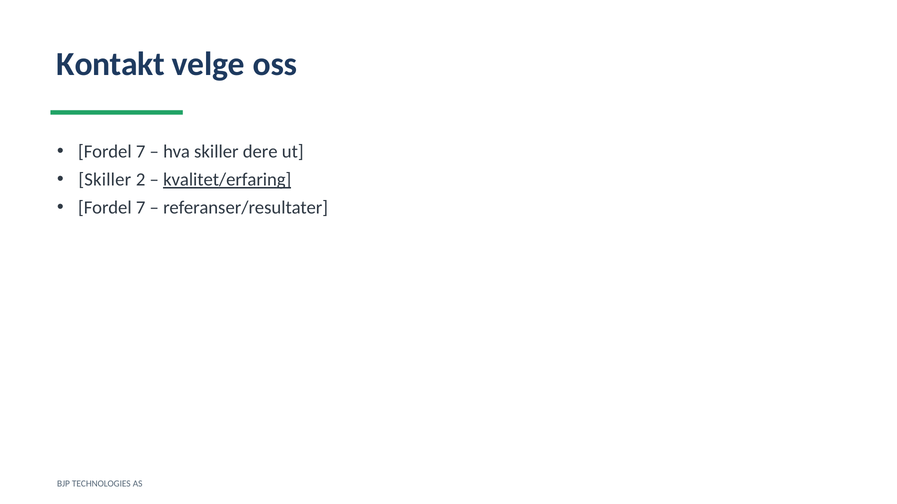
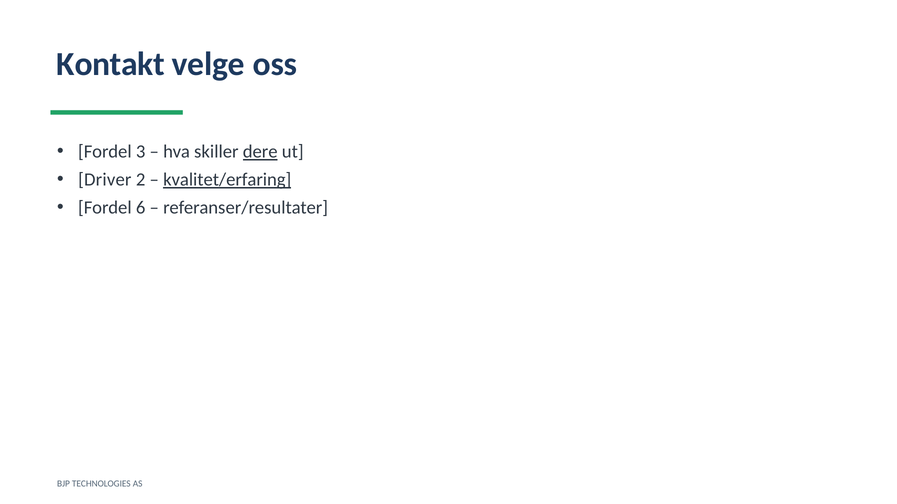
7 at (141, 152): 7 -> 3
dere underline: none -> present
Skiller at (105, 180): Skiller -> Driver
7 at (141, 208): 7 -> 6
